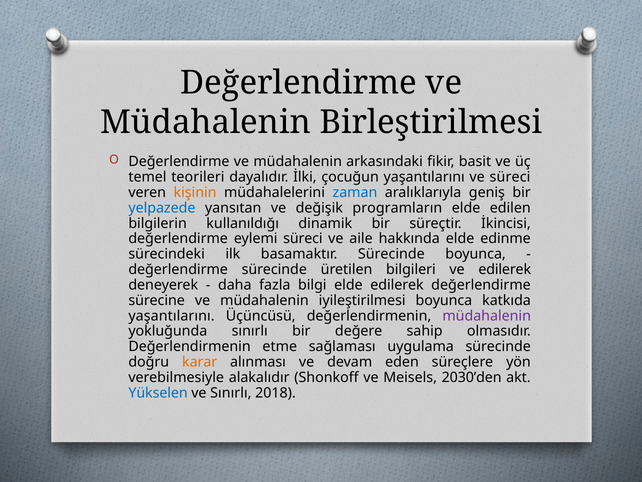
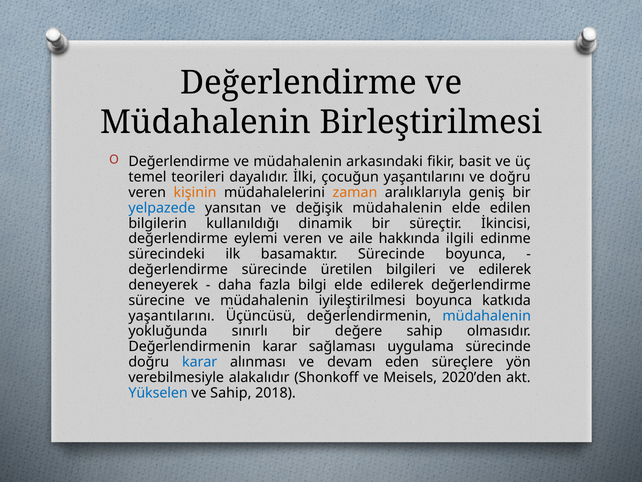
ve süreci: süreci -> doğru
zaman colour: blue -> orange
değişik programların: programların -> müdahalenin
eylemi süreci: süreci -> veren
hakkında elde: elde -> ilgili
müdahalenin at (487, 315) colour: purple -> blue
Değerlendirmenin etme: etme -> karar
karar at (200, 362) colour: orange -> blue
2030’den: 2030’den -> 2020’den
ve Sınırlı: Sınırlı -> Sahip
